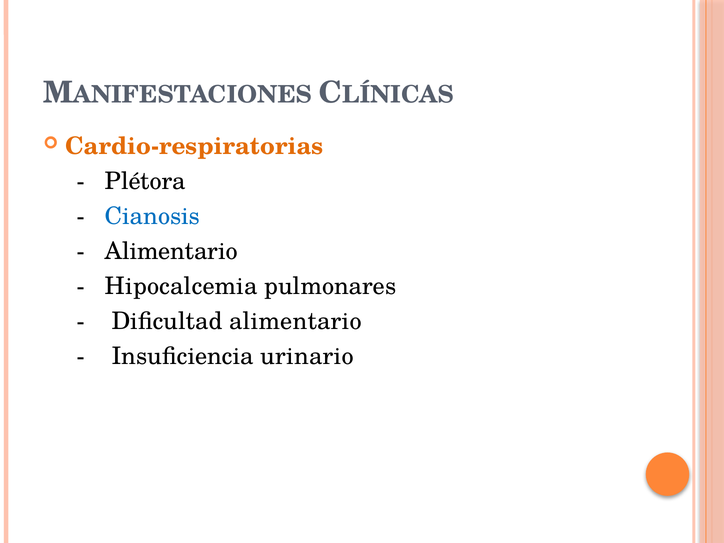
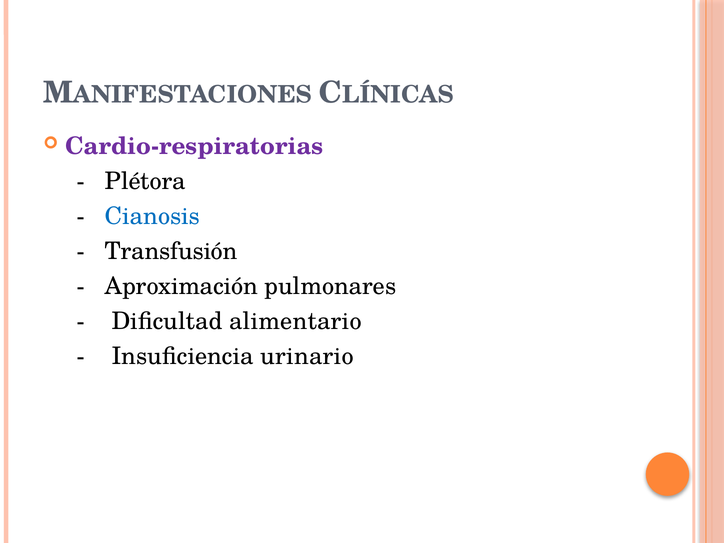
Cardio-respiratorias colour: orange -> purple
Alimentario at (171, 251): Alimentario -> Transfusión
Hipocalcemia: Hipocalcemia -> Aproximación
